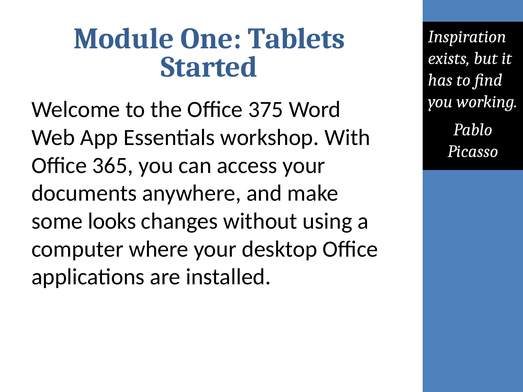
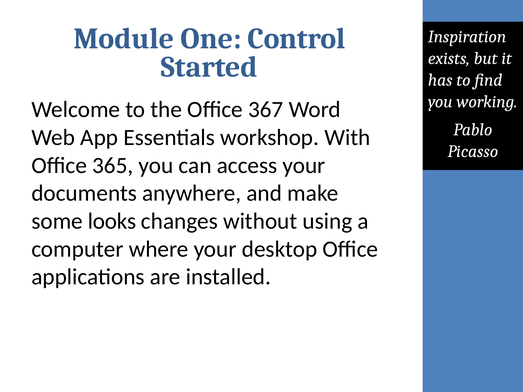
Tablets: Tablets -> Control
375: 375 -> 367
